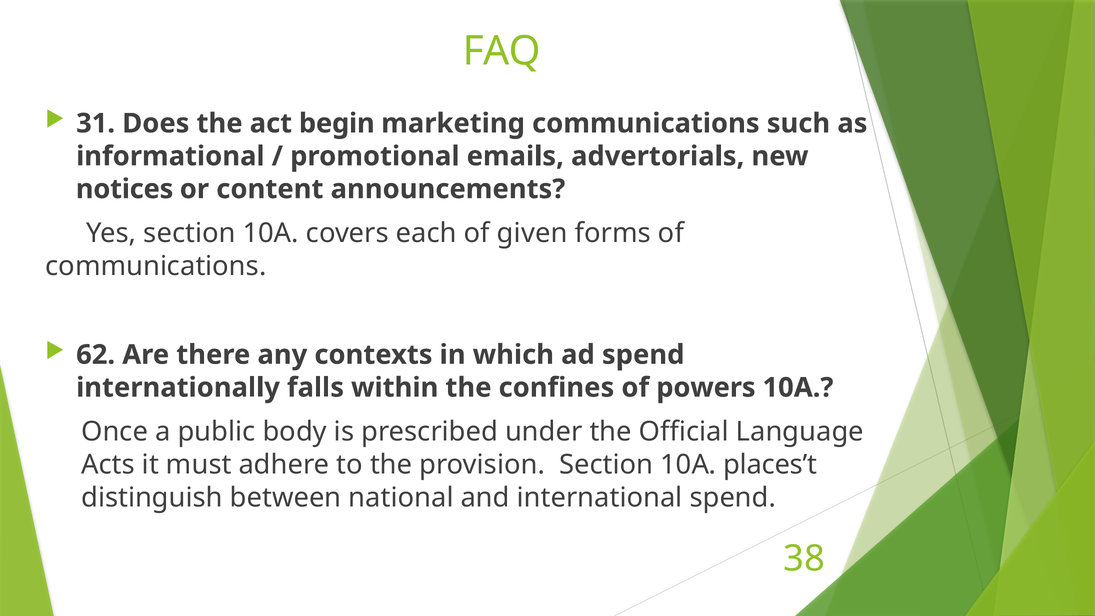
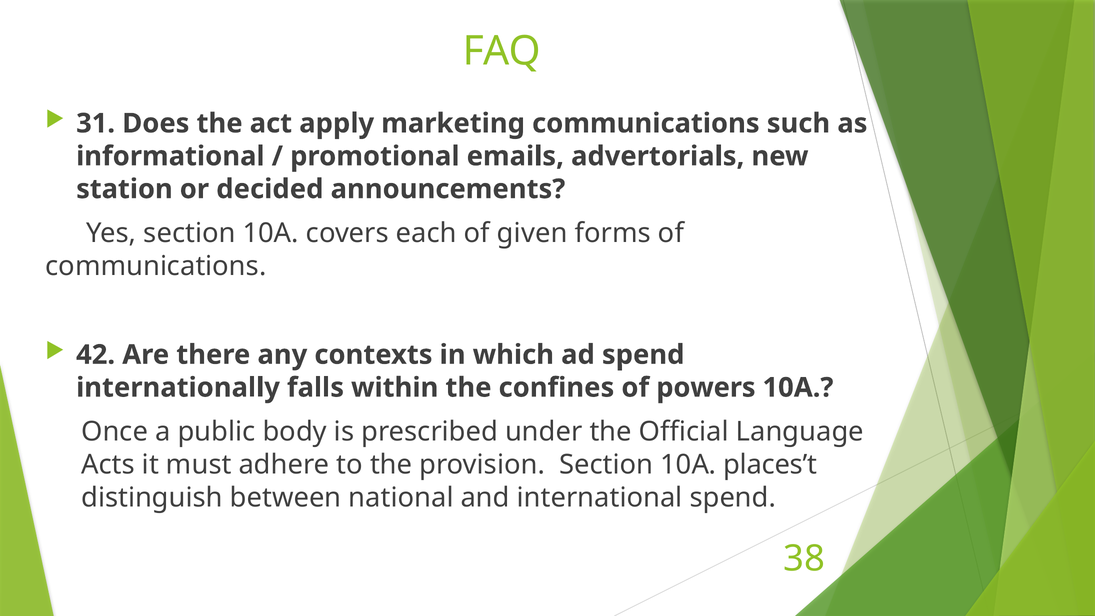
begin: begin -> apply
notices: notices -> station
content: content -> decided
62: 62 -> 42
